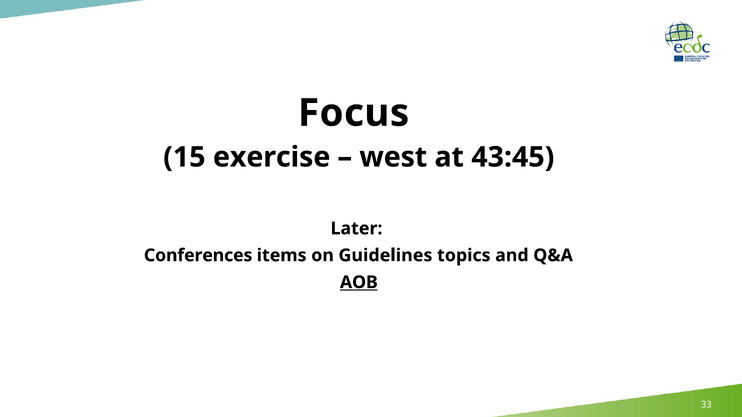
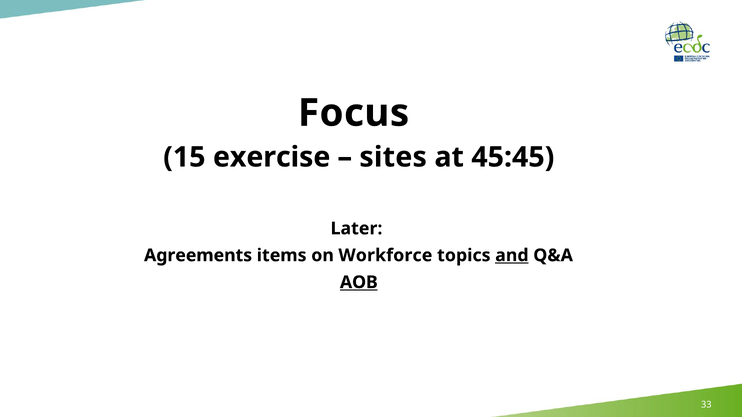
west: west -> sites
43:45: 43:45 -> 45:45
Conferences: Conferences -> Agreements
Guidelines: Guidelines -> Workforce
and underline: none -> present
